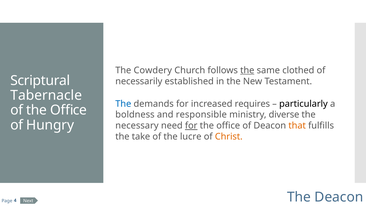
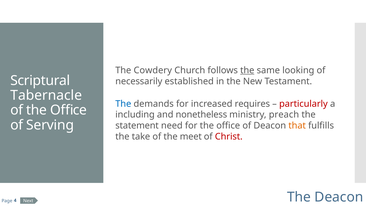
clothed: clothed -> looking
particularly colour: black -> red
boldness: boldness -> including
responsible: responsible -> nonetheless
diverse: diverse -> preach
Hungry: Hungry -> Serving
necessary: necessary -> statement
for at (191, 126) underline: present -> none
lucre: lucre -> meet
Christ colour: orange -> red
